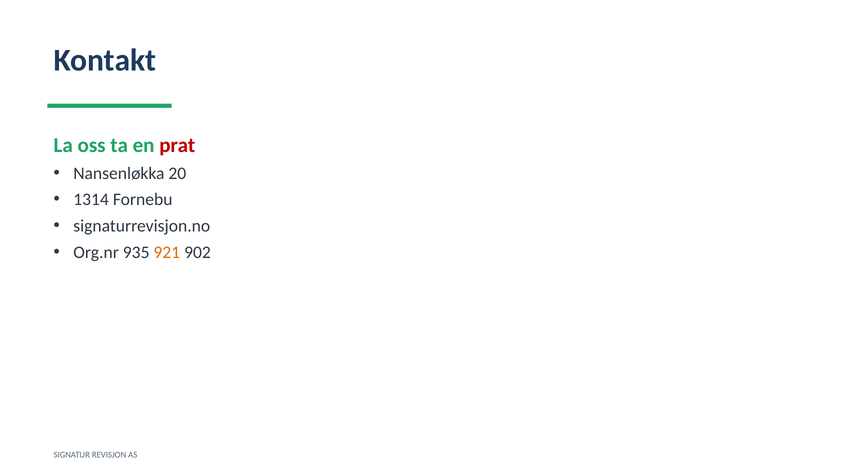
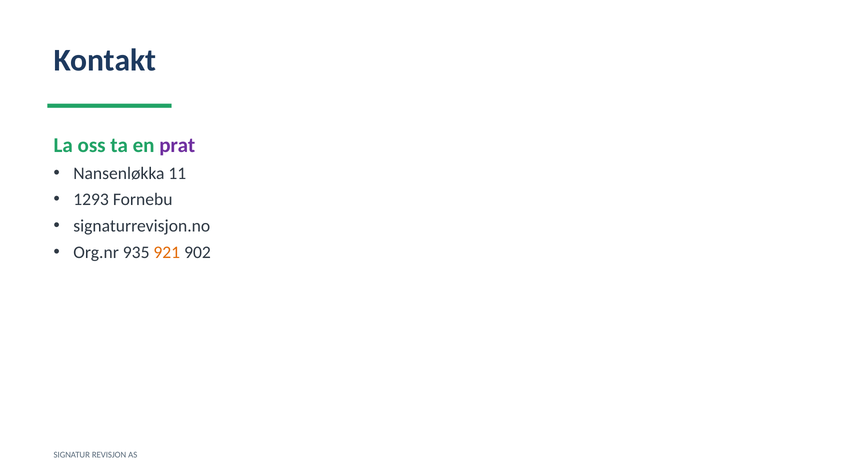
prat colour: red -> purple
20: 20 -> 11
1314: 1314 -> 1293
